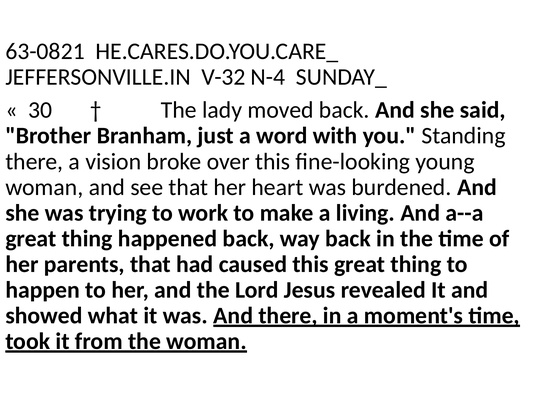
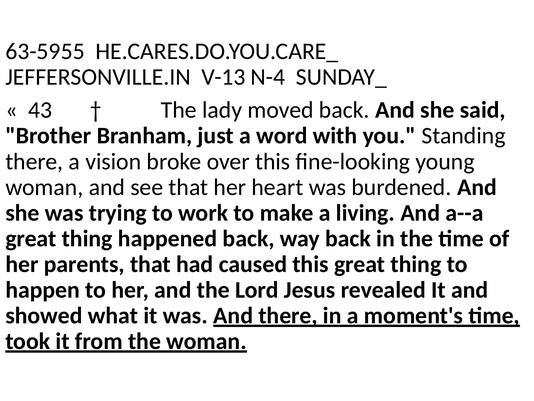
63-0821: 63-0821 -> 63-5955
V-32: V-32 -> V-13
30: 30 -> 43
